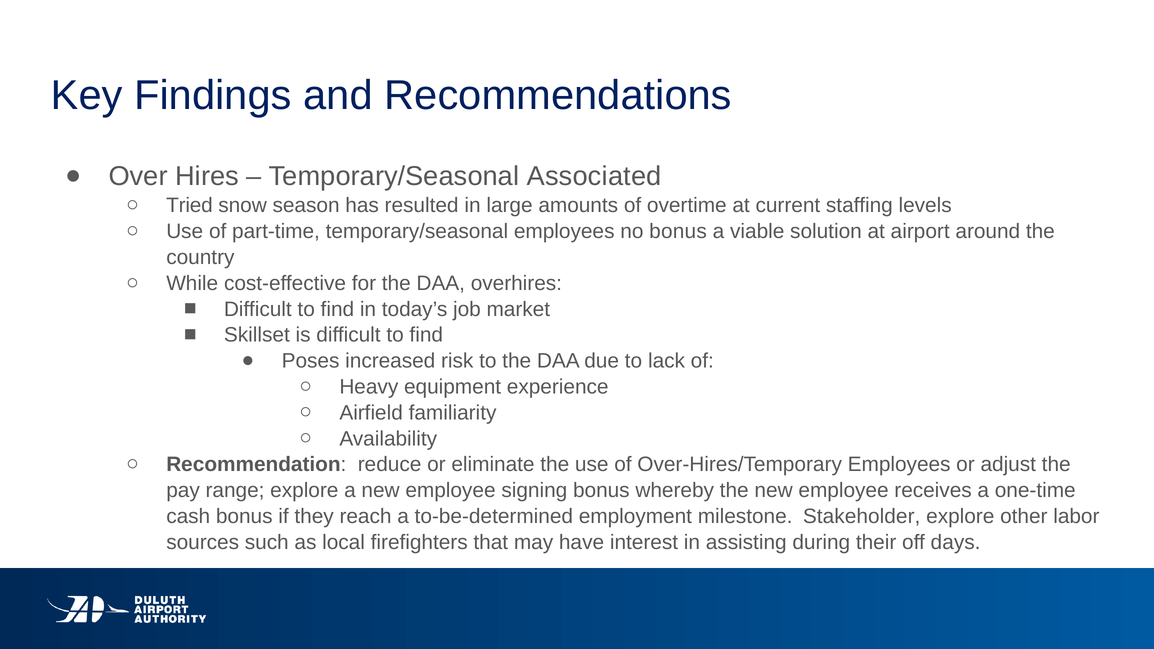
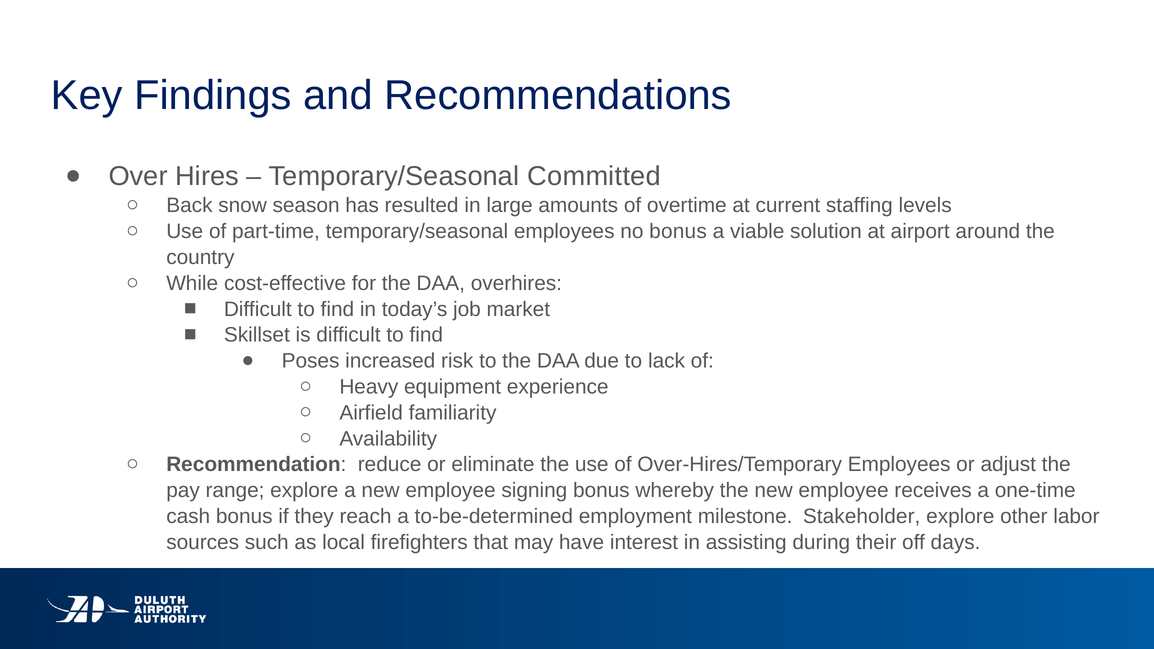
Associated: Associated -> Committed
Tried: Tried -> Back
